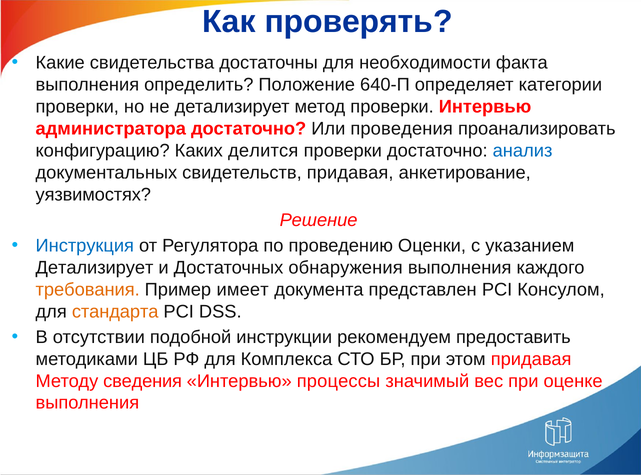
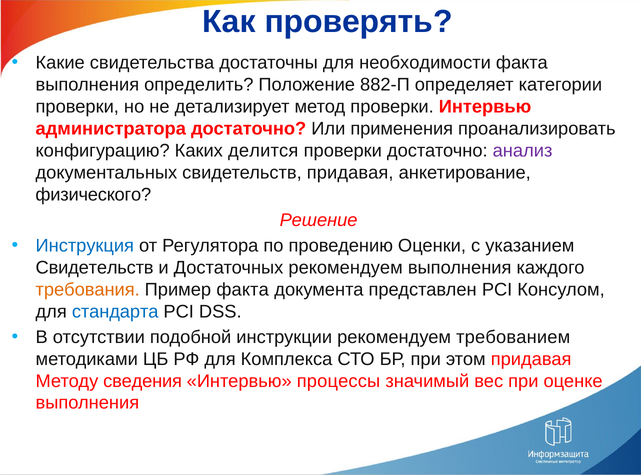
640-П: 640-П -> 882-П
проведения: проведения -> применения
анализ colour: blue -> purple
уязвимостях: уязвимостях -> физического
Детализирует at (95, 268): Детализирует -> Свидетельств
Достаточных обнаружения: обнаружения -> рекомендуем
Пример имеет: имеет -> факта
стандарта colour: orange -> blue
предоставить: предоставить -> требованием
